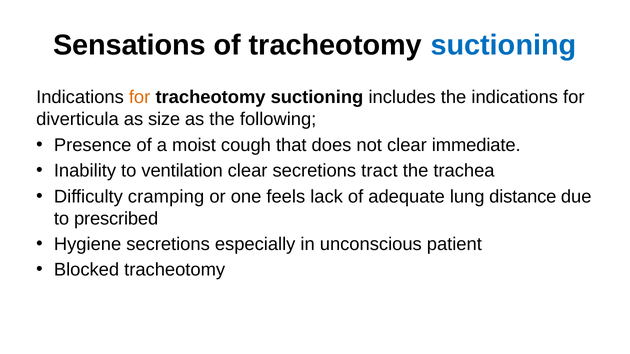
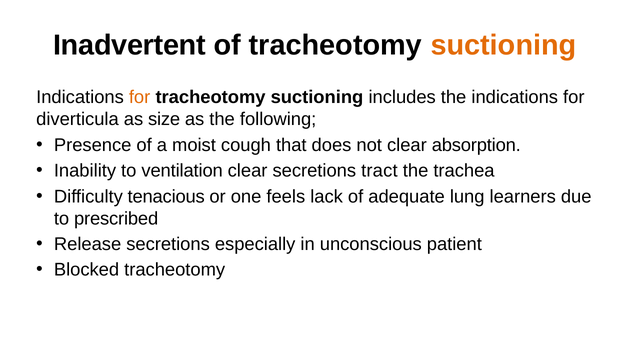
Sensations: Sensations -> Inadvertent
suctioning at (504, 45) colour: blue -> orange
immediate: immediate -> absorption
cramping: cramping -> tenacious
distance: distance -> learners
Hygiene: Hygiene -> Release
